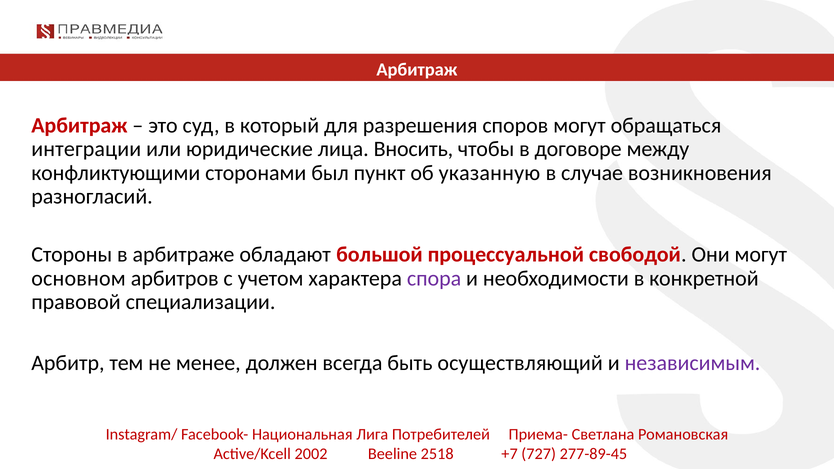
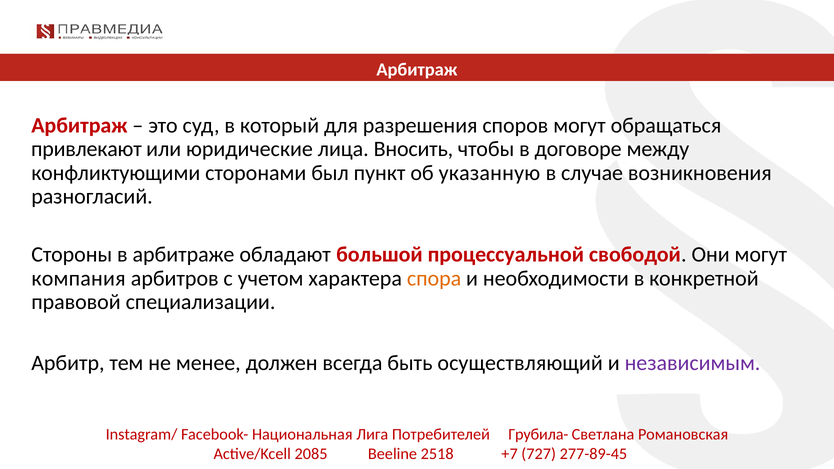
интеграции: интеграции -> привлекают
основном: основном -> компания
спора colour: purple -> orange
Приема-: Приема- -> Грубила-
2002: 2002 -> 2085
